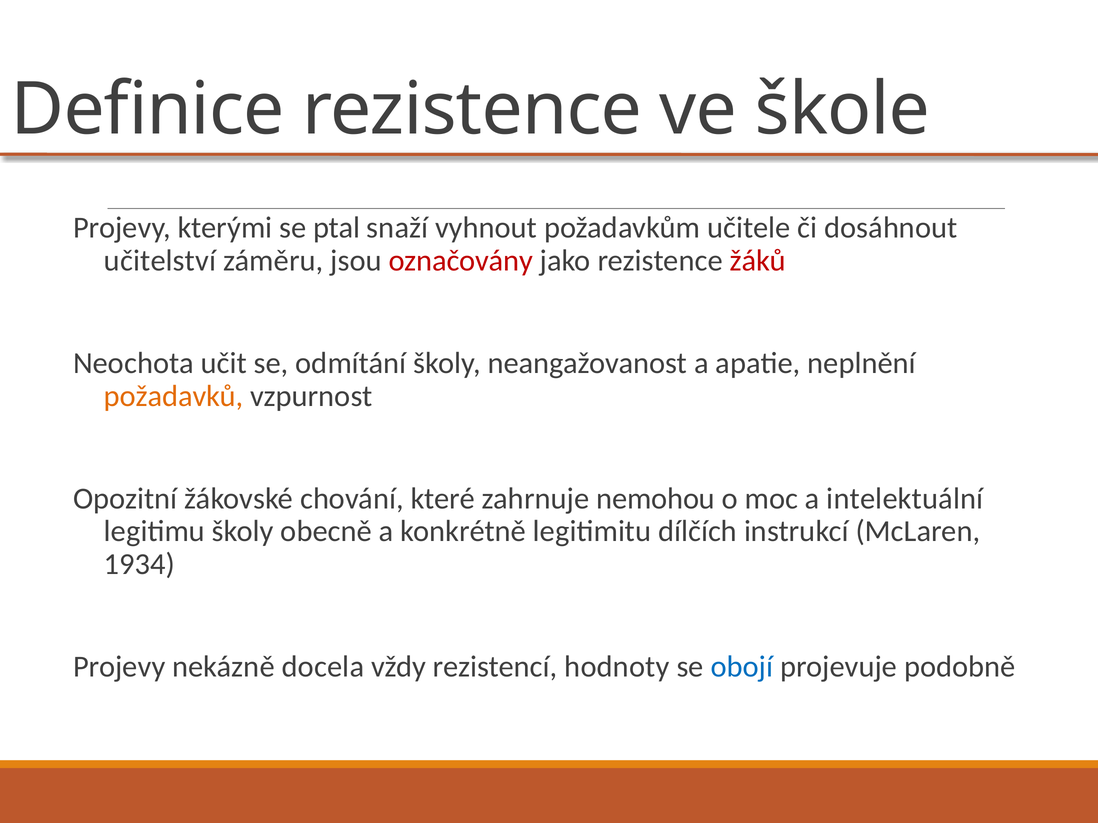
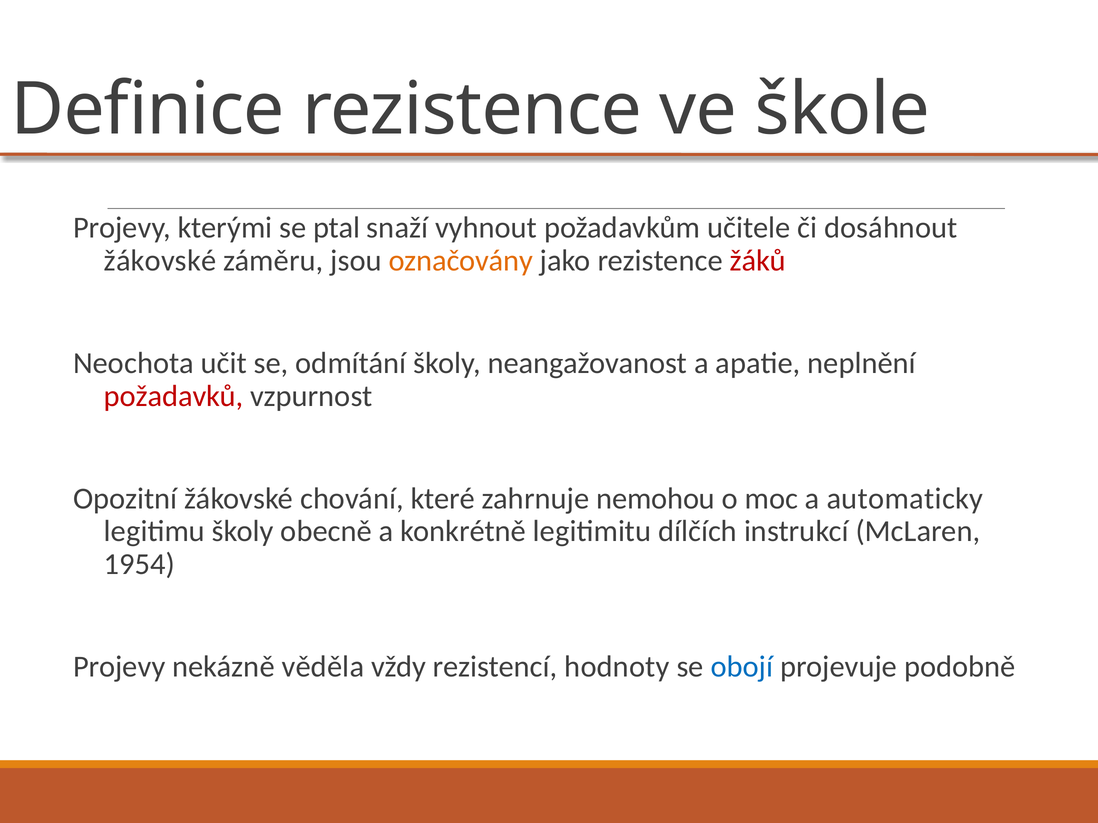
učitelství at (160, 261): učitelství -> žákovské
označovány colour: red -> orange
požadavků colour: orange -> red
intelektuální: intelektuální -> automaticky
1934: 1934 -> 1954
docela: docela -> věděla
